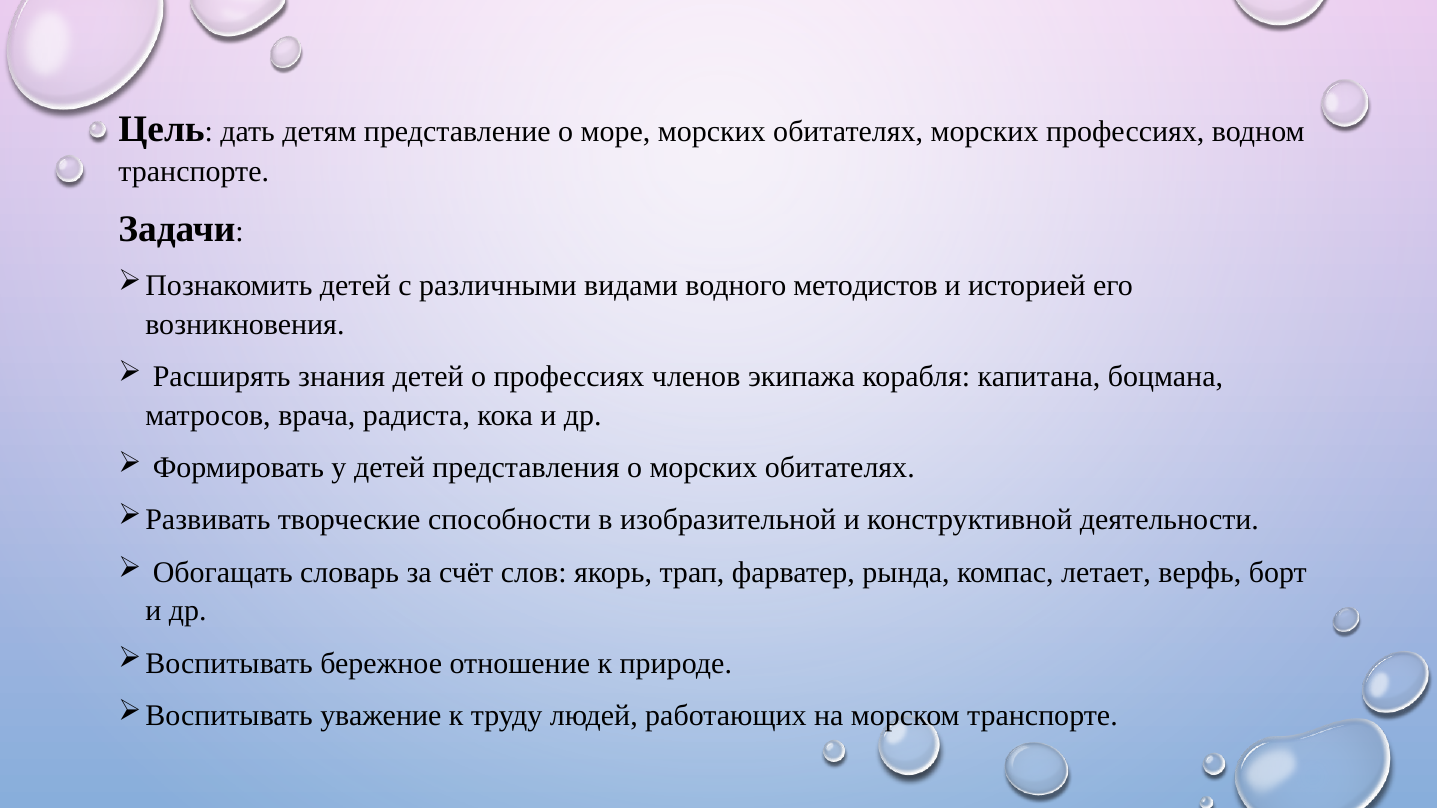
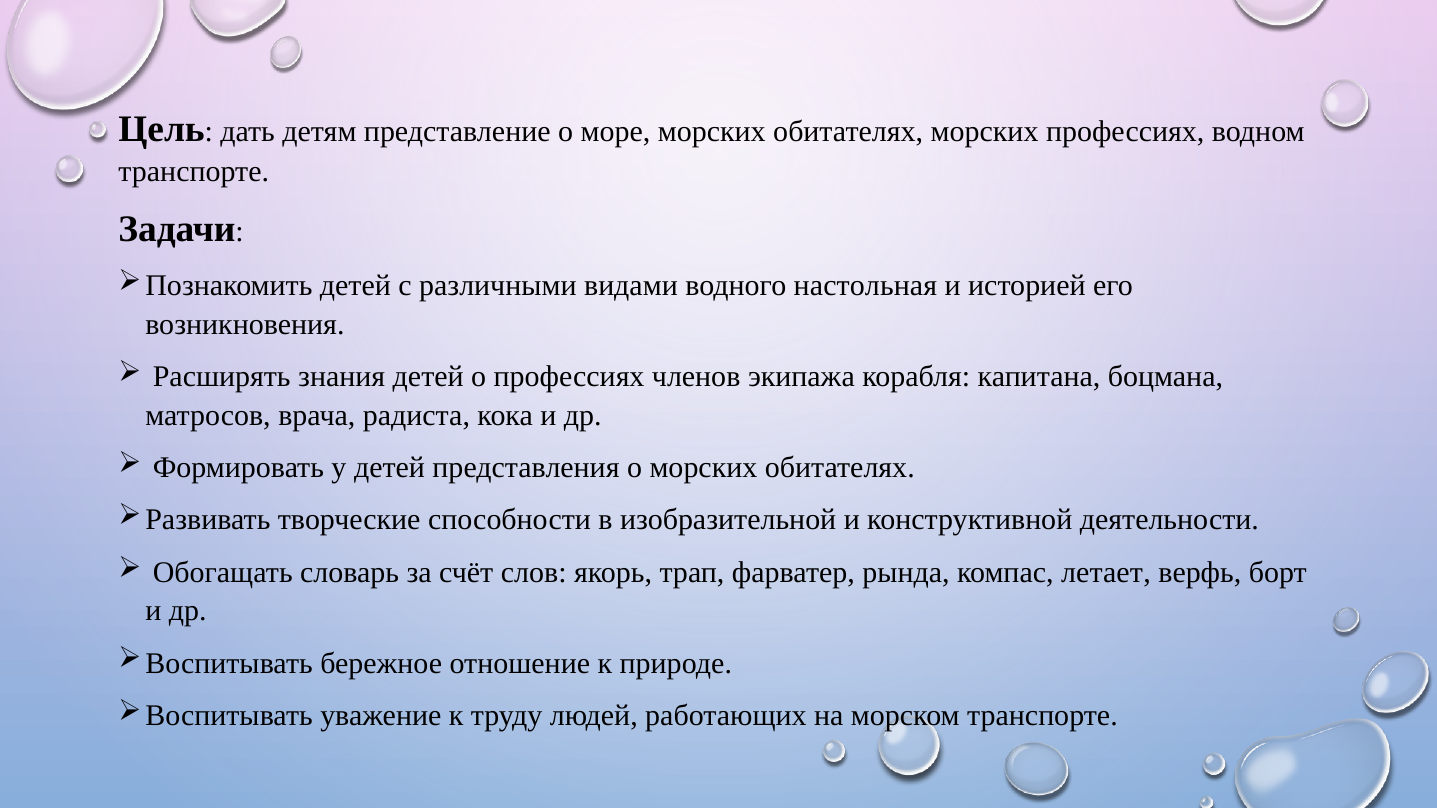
методистов: методистов -> настольная
